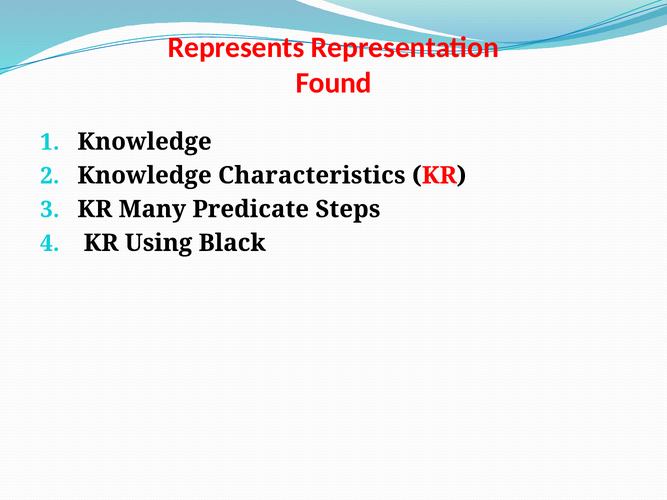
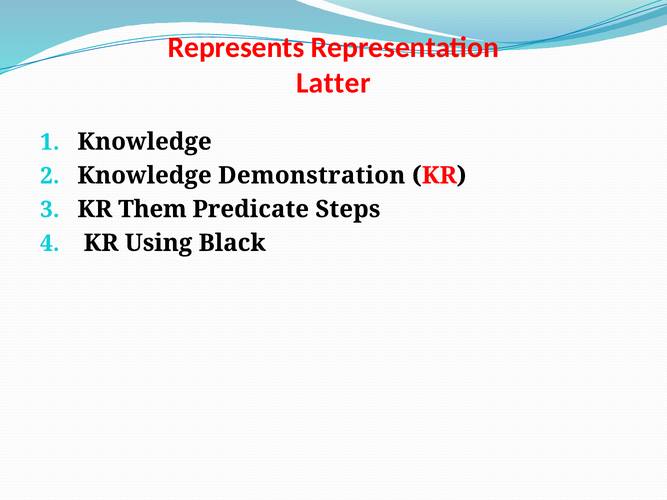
Found: Found -> Latter
Characteristics: Characteristics -> Demonstration
Many: Many -> Them
